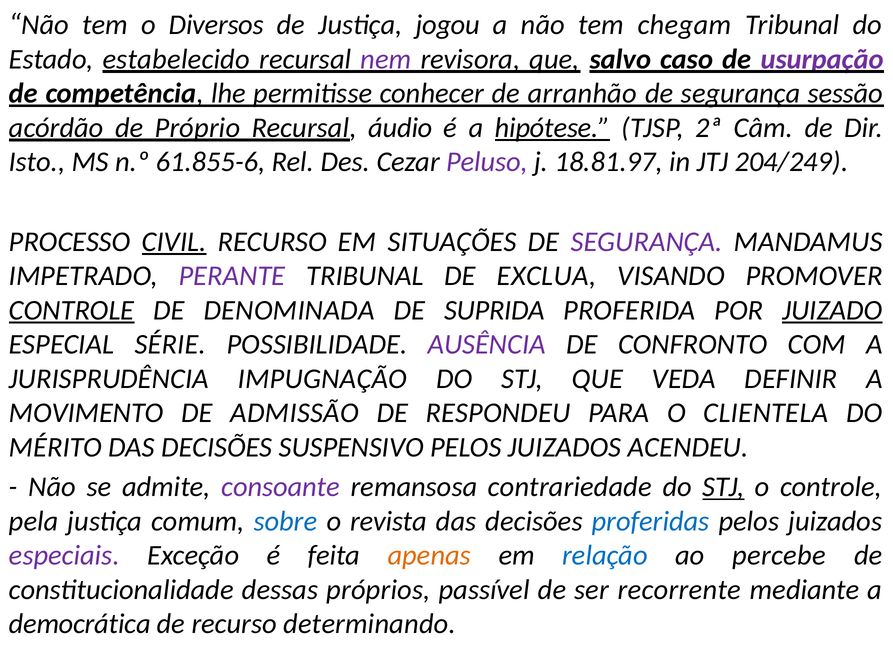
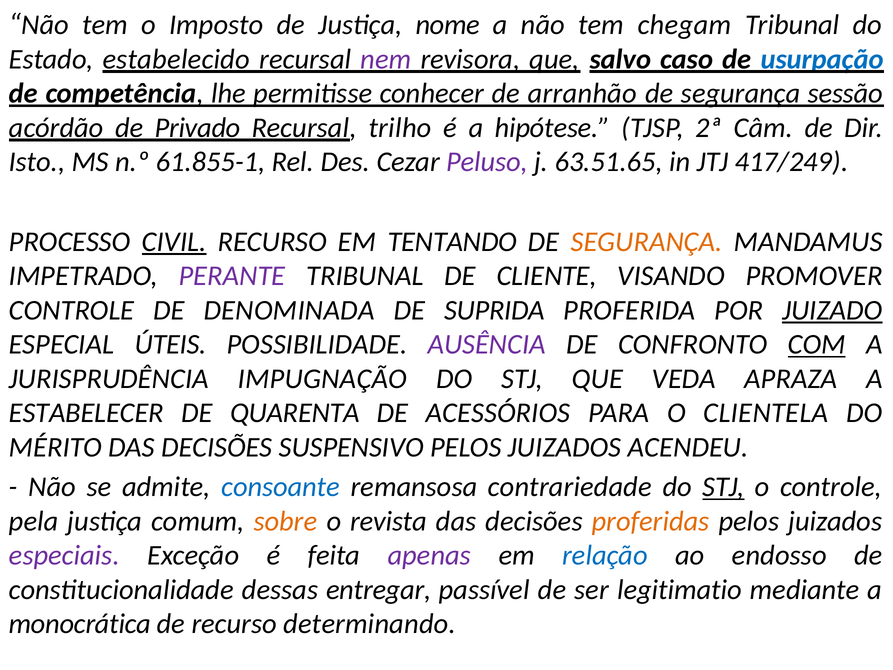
Diversos: Diversos -> Imposto
jogou: jogou -> nome
usurpação colour: purple -> blue
Próprio: Próprio -> Privado
áudio: áudio -> trilho
hipótese underline: present -> none
61.855-6: 61.855-6 -> 61.855-1
18.81.97: 18.81.97 -> 63.51.65
204/249: 204/249 -> 417/249
SITUAÇÕES: SITUAÇÕES -> TENTANDO
SEGURANÇA at (647, 242) colour: purple -> orange
EXCLUA: EXCLUA -> CLIENTE
CONTROLE at (72, 310) underline: present -> none
SÉRIE: SÉRIE -> ÚTEIS
COM underline: none -> present
DEFINIR: DEFINIR -> APRAZA
MOVIMENTO: MOVIMENTO -> ESTABELECER
ADMISSÃO: ADMISSÃO -> QUARENTA
RESPONDEU: RESPONDEU -> ACESSÓRIOS
consoante colour: purple -> blue
sobre colour: blue -> orange
proferidas colour: blue -> orange
apenas colour: orange -> purple
percebe: percebe -> endosso
próprios: próprios -> entregar
recorrente: recorrente -> legitimatio
democrática: democrática -> monocrática
